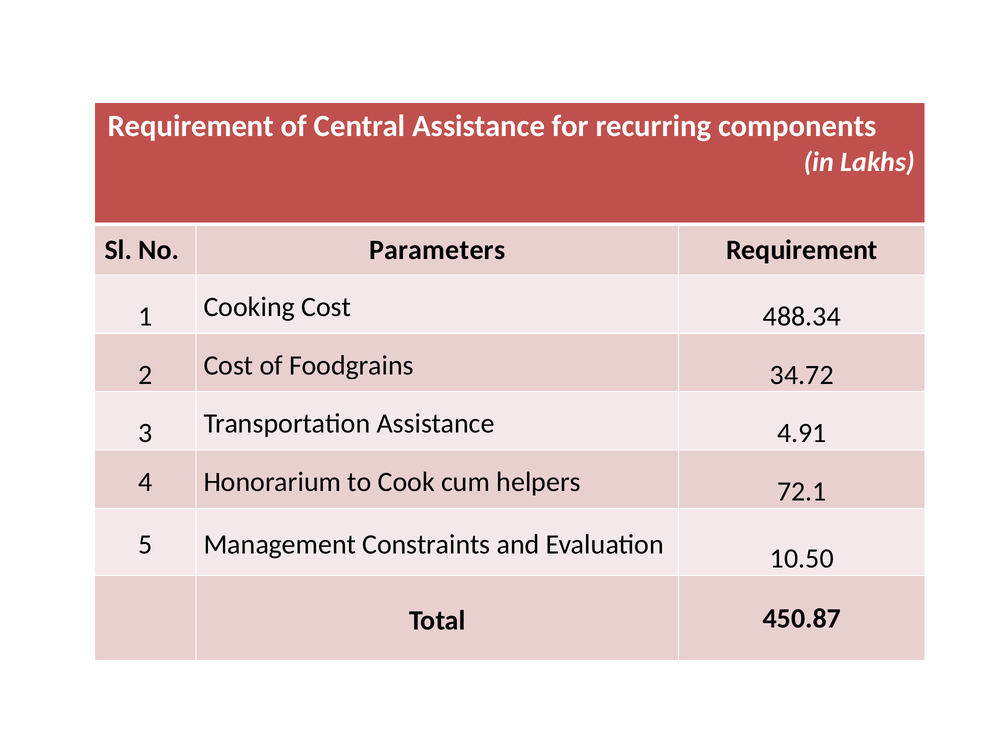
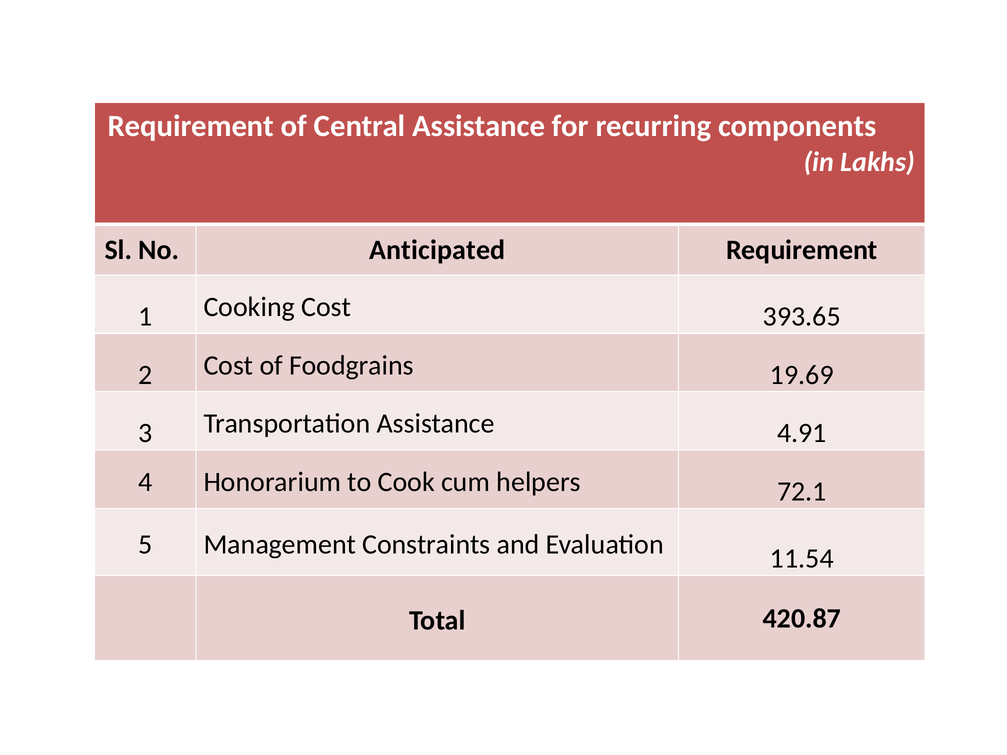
Parameters: Parameters -> Anticipated
488.34: 488.34 -> 393.65
34.72: 34.72 -> 19.69
10.50: 10.50 -> 11.54
450.87: 450.87 -> 420.87
